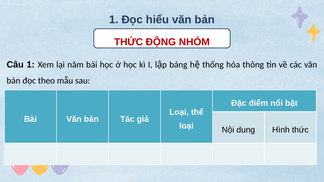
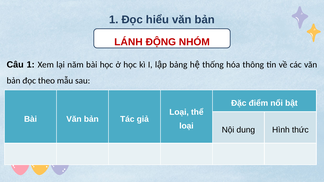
THỨC at (129, 42): THỨC -> LÁNH
